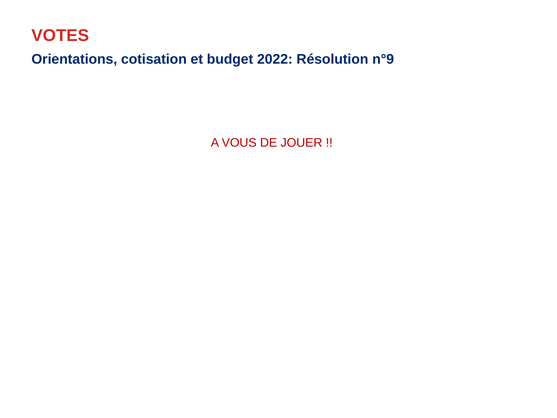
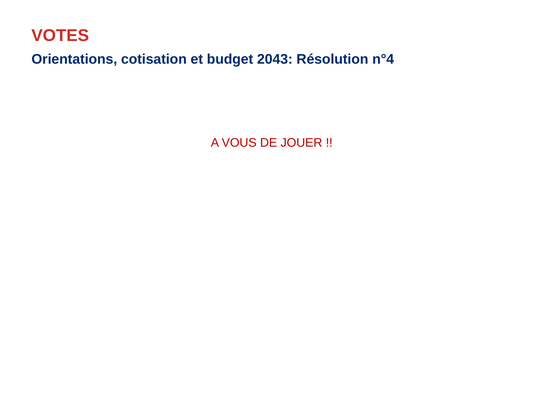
2022: 2022 -> 2043
n°9: n°9 -> n°4
